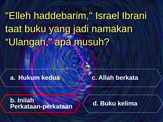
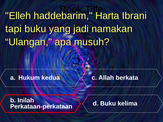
Israel: Israel -> Harta
taat: taat -> tapi
